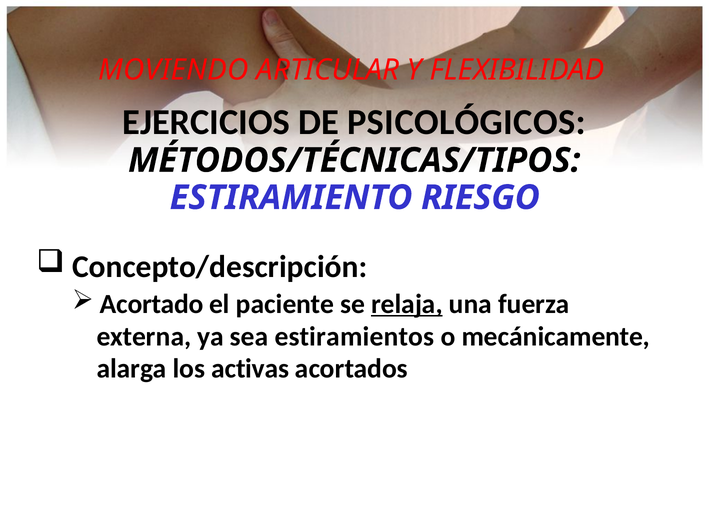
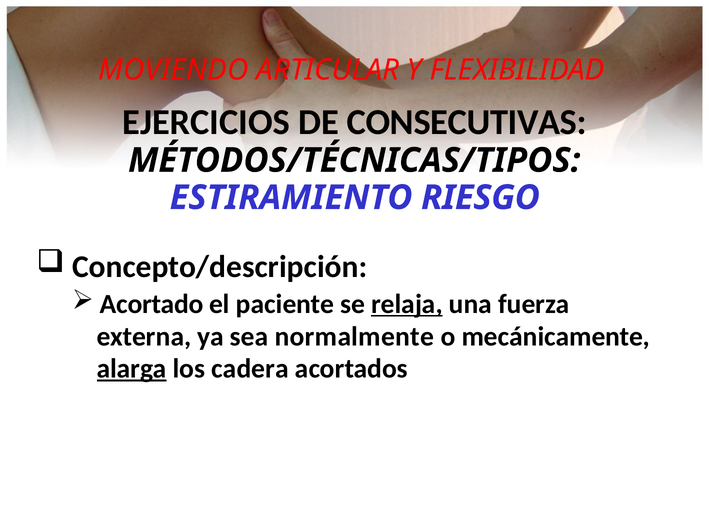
PSICOLÓGICOS: PSICOLÓGICOS -> CONSECUTIVAS
estiramientos: estiramientos -> normalmente
alarga underline: none -> present
activas: activas -> cadera
